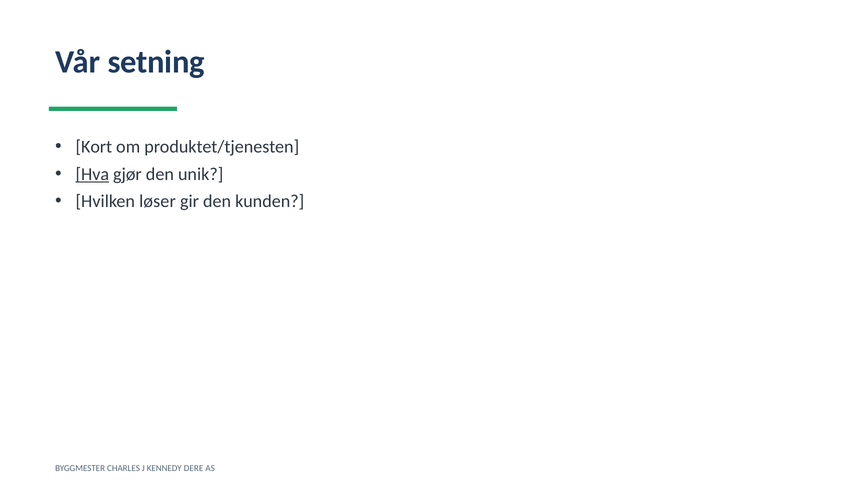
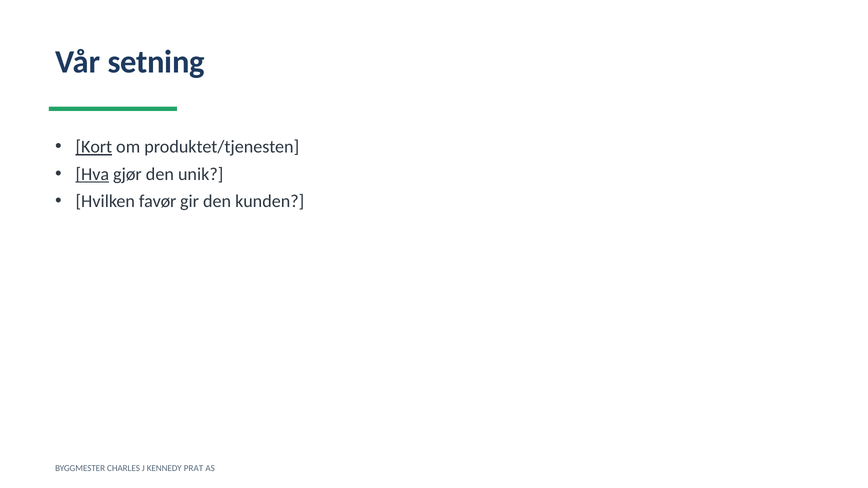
Kort underline: none -> present
løser: løser -> favør
DERE: DERE -> PRAT
